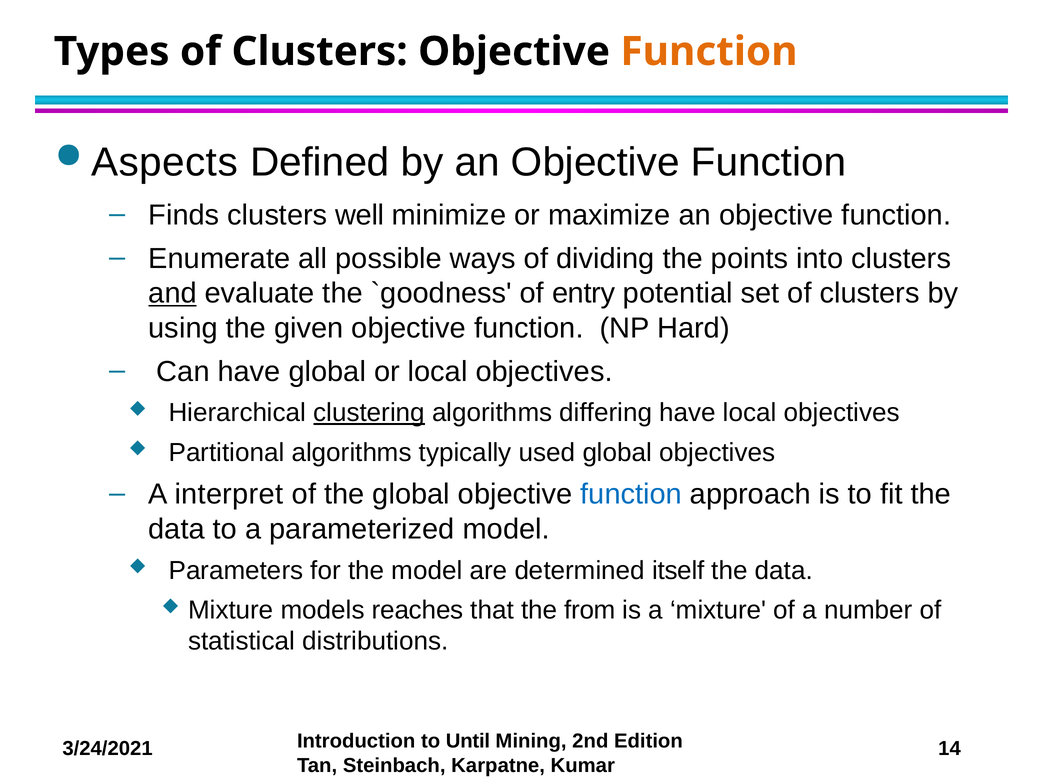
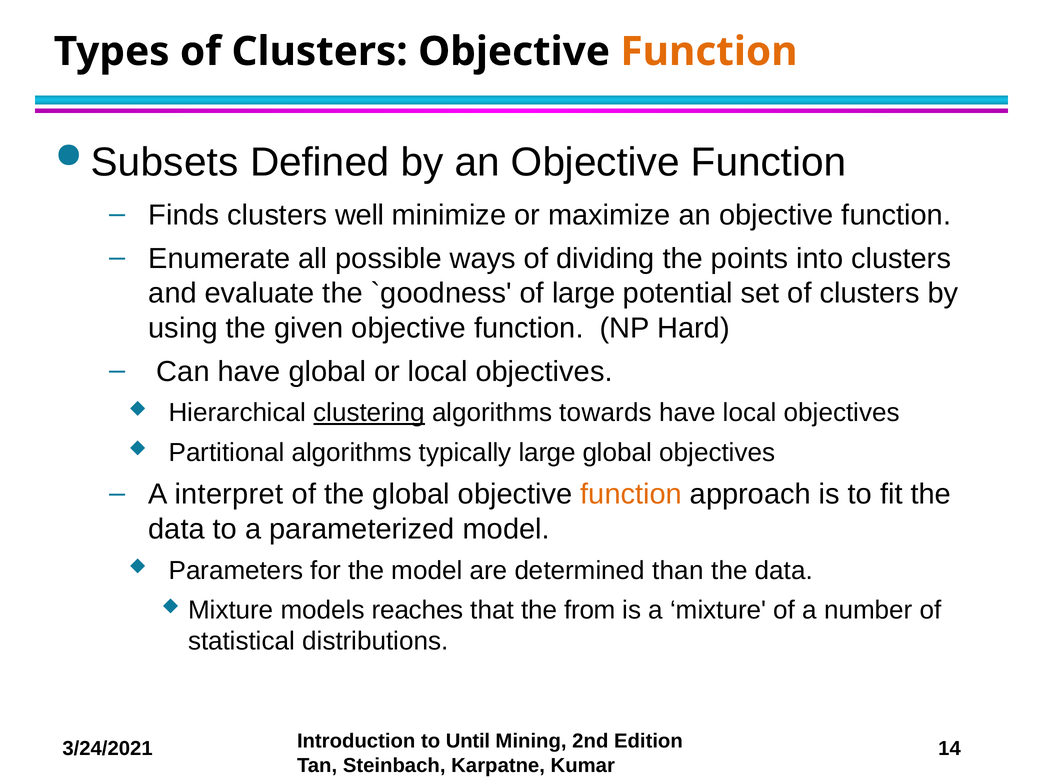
Aspects: Aspects -> Subsets
and underline: present -> none
of entry: entry -> large
differing: differing -> towards
typically used: used -> large
function at (631, 495) colour: blue -> orange
itself: itself -> than
